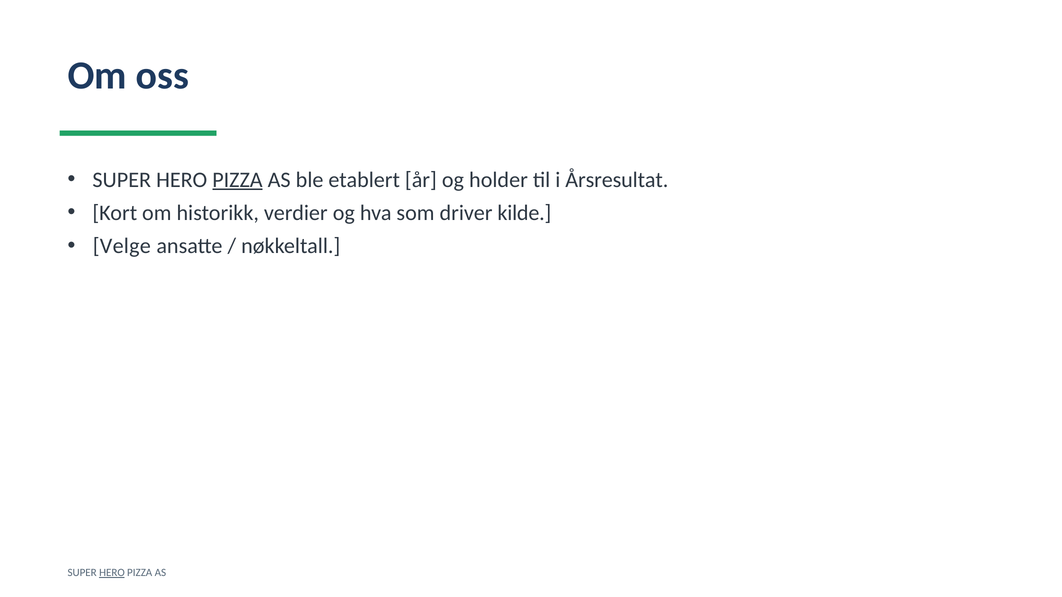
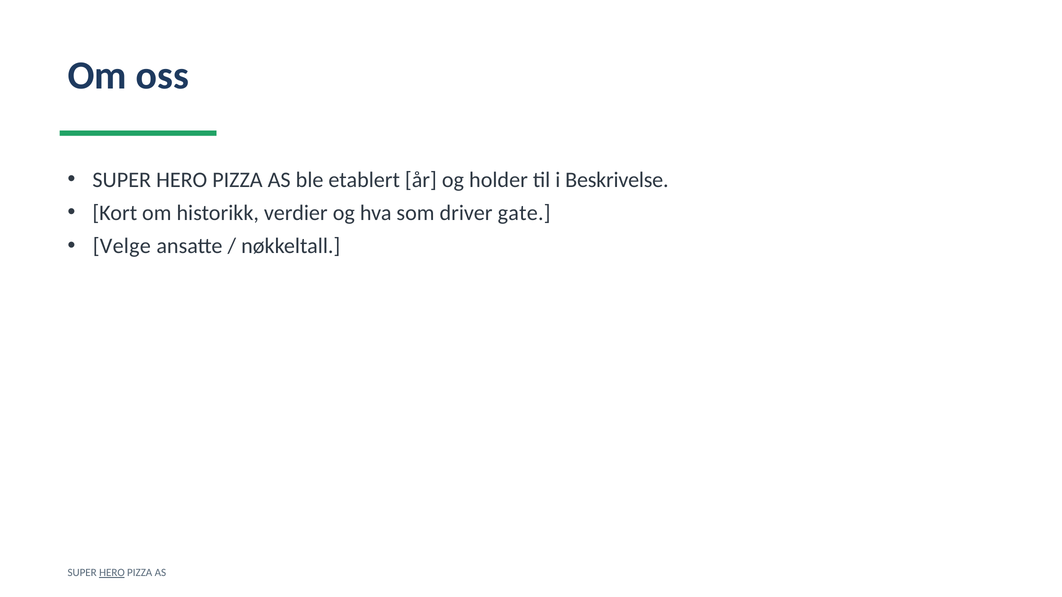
PIZZA at (237, 180) underline: present -> none
Årsresultat: Årsresultat -> Beskrivelse
kilde: kilde -> gate
